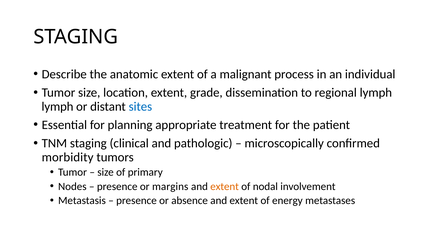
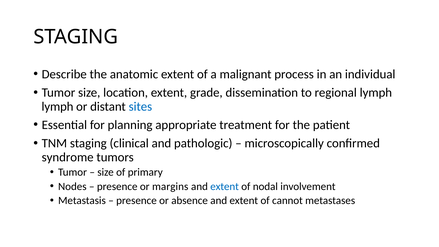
morbidity: morbidity -> syndrome
extent at (225, 186) colour: orange -> blue
energy: energy -> cannot
